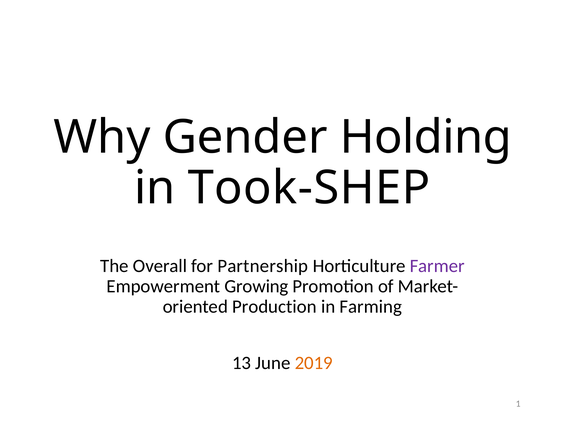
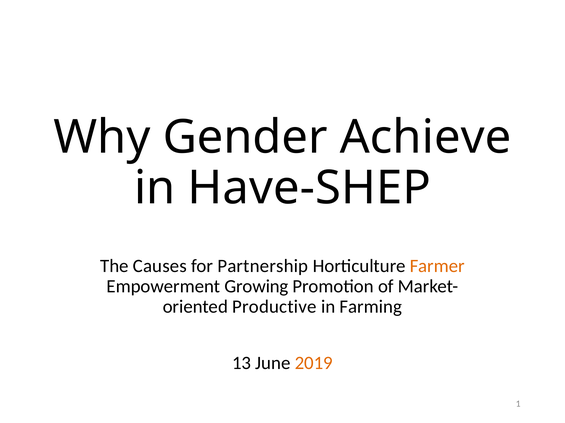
Holding: Holding -> Achieve
Took-SHEP: Took-SHEP -> Have-SHEP
Overall: Overall -> Causes
Farmer colour: purple -> orange
Production: Production -> Productive
